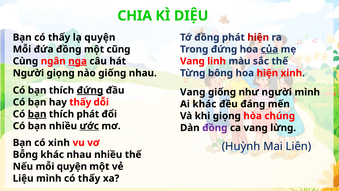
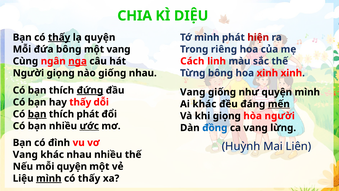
thấy at (59, 37) underline: none -> present
Tớ đồng: đồng -> mình
đứa đồng: đồng -> bông
một cũng: cũng -> vang
Trong đứng: đứng -> riêng
của underline: present -> none
Vang at (192, 61): Vang -> Cách
hoa hiện: hiện -> xinh
như người: người -> quyện
mến underline: none -> present
hòa chúng: chúng -> người
đồng at (215, 128) colour: purple -> blue
có xinh: xinh -> đình
Bỗng at (25, 154): Bỗng -> Vang
mình at (49, 178) underline: none -> present
